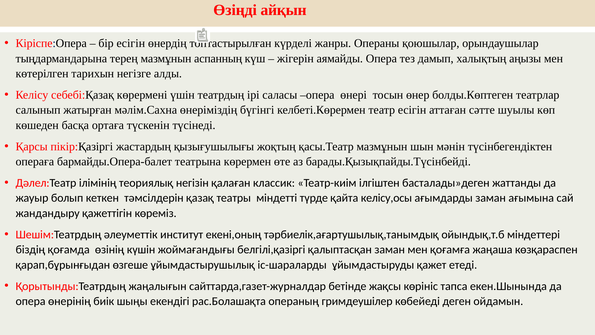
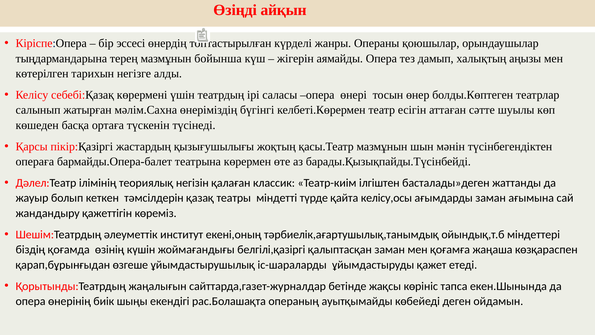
бір есігін: есігін -> эссесі
аспанның: аспанның -> бойынша
гримдеушілер: гримдеушілер -> ауытқымайды
